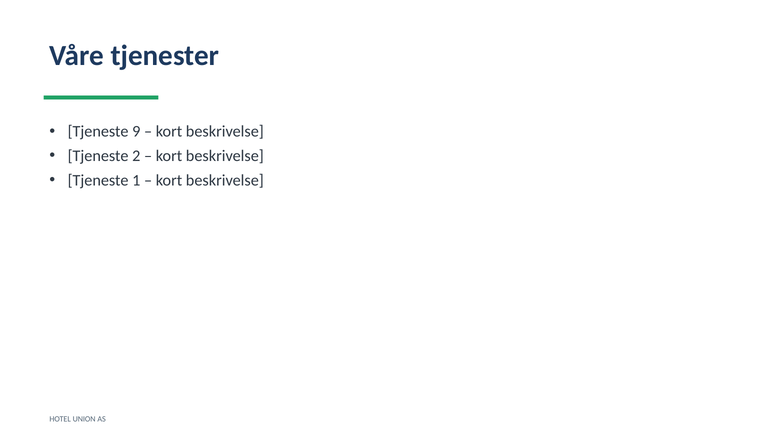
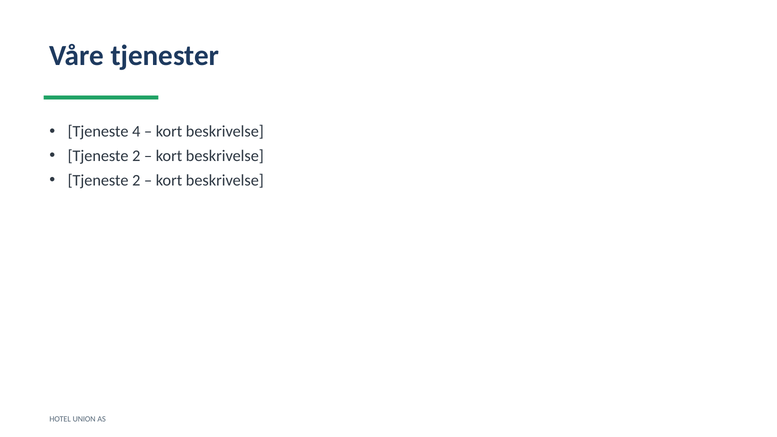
9: 9 -> 4
1 at (136, 180): 1 -> 2
